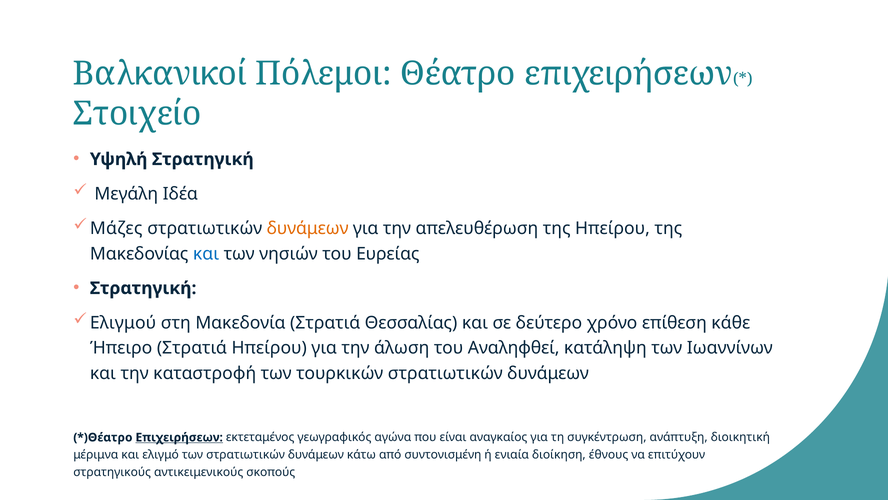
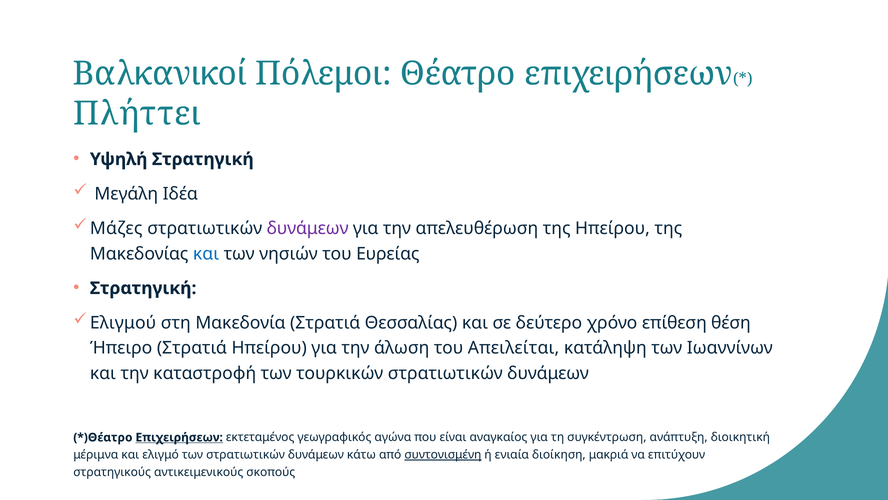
Στοιχείο: Στοιχείο -> Πλήττει
δυνάμεων at (308, 228) colour: orange -> purple
κάθε: κάθε -> θέση
Αναληφθεί: Αναληφθεί -> Απειλείται
συντονισμένη underline: none -> present
έθνους: έθνους -> μακριά
